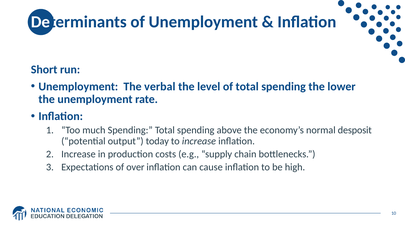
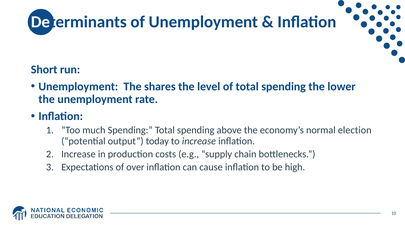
verbal: verbal -> shares
desposit: desposit -> election
